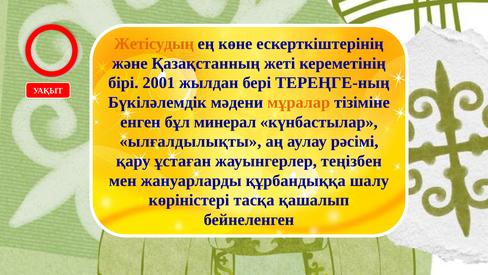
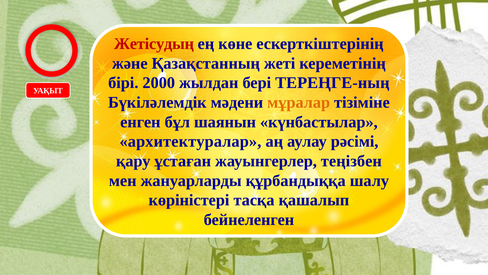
Жетісудың colour: orange -> red
2001: 2001 -> 2000
минерал: минерал -> шаянын
ылғалдылықты: ылғалдылықты -> архитектуралар
